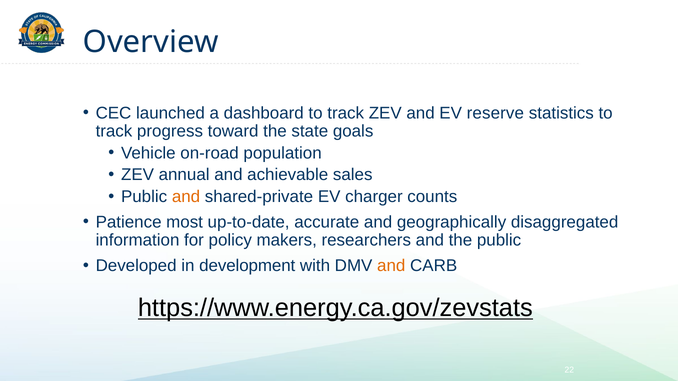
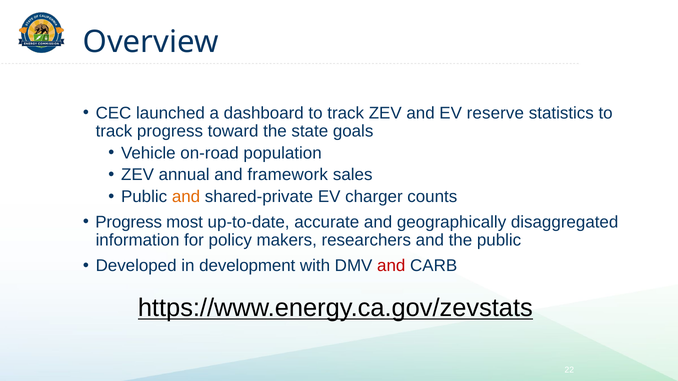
achievable: achievable -> framework
Patience at (129, 222): Patience -> Progress
and at (391, 266) colour: orange -> red
